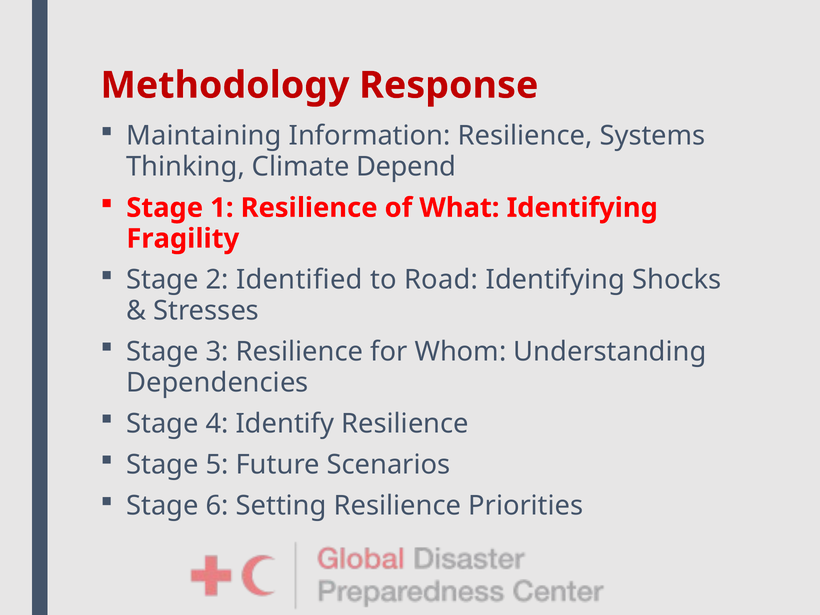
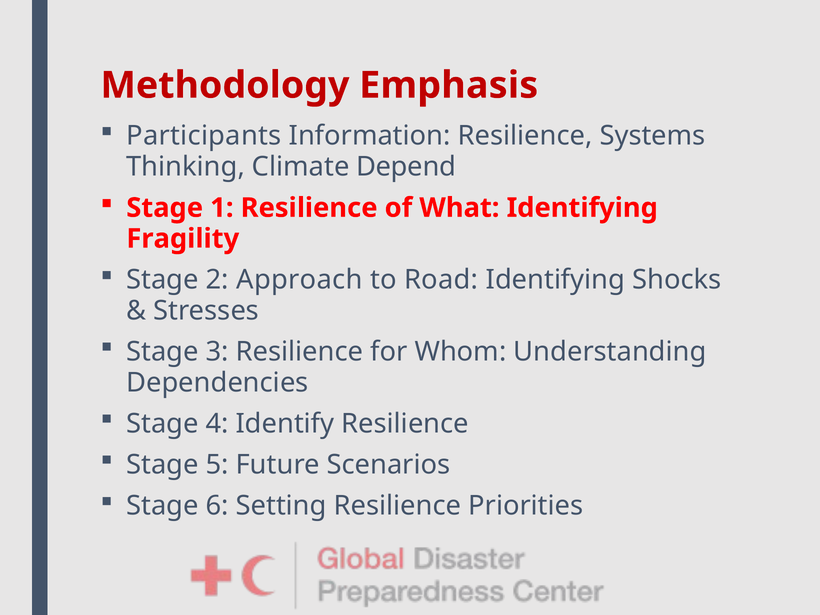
Response: Response -> Emphasis
Maintaining: Maintaining -> Participants
Identified: Identified -> Approach
